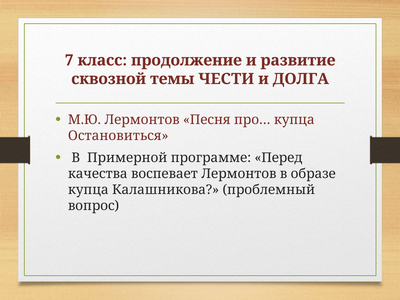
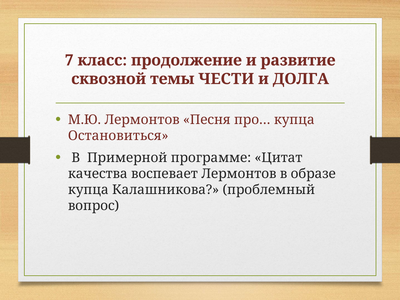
Перед: Перед -> Цитат
